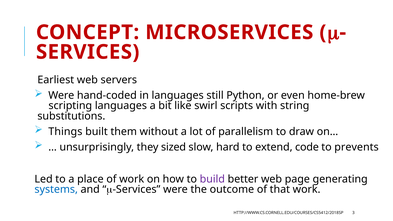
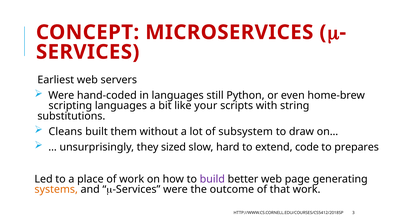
swirl: swirl -> your
Things: Things -> Cleans
parallelism: parallelism -> subsystem
prevents: prevents -> prepares
systems colour: blue -> orange
